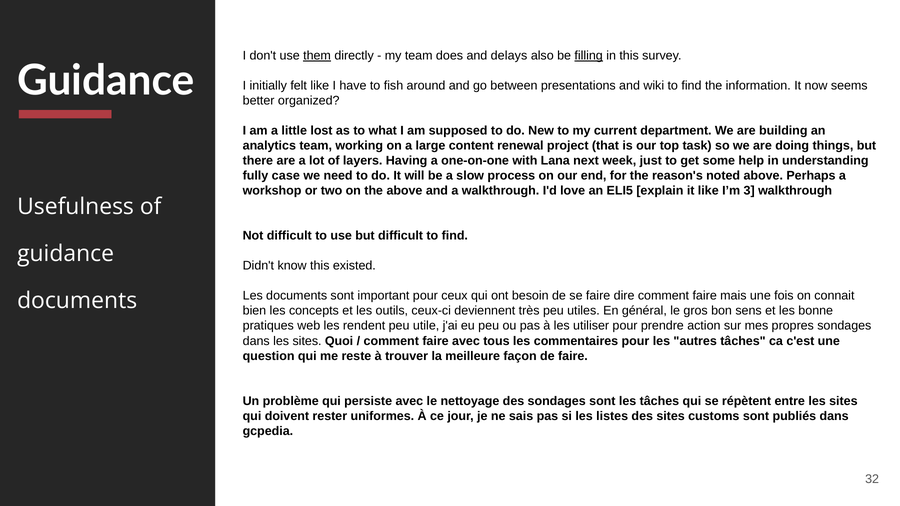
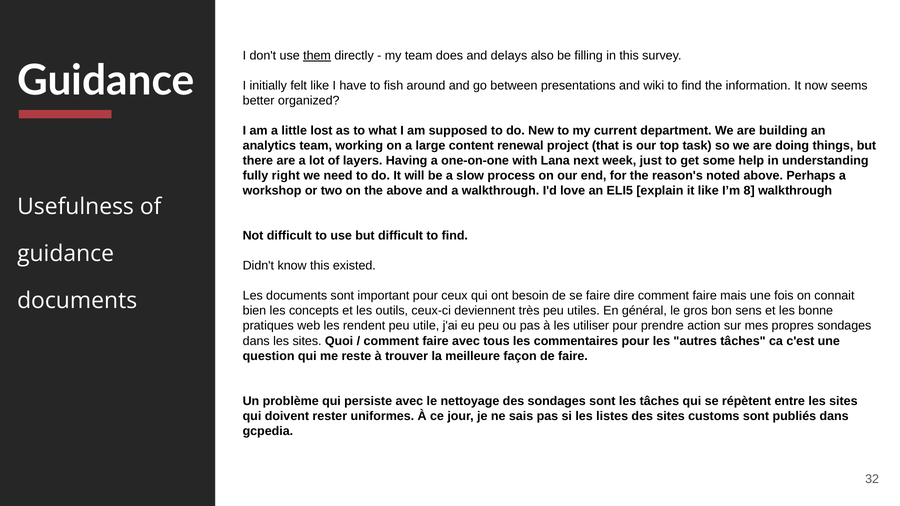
filling underline: present -> none
case: case -> right
3: 3 -> 8
